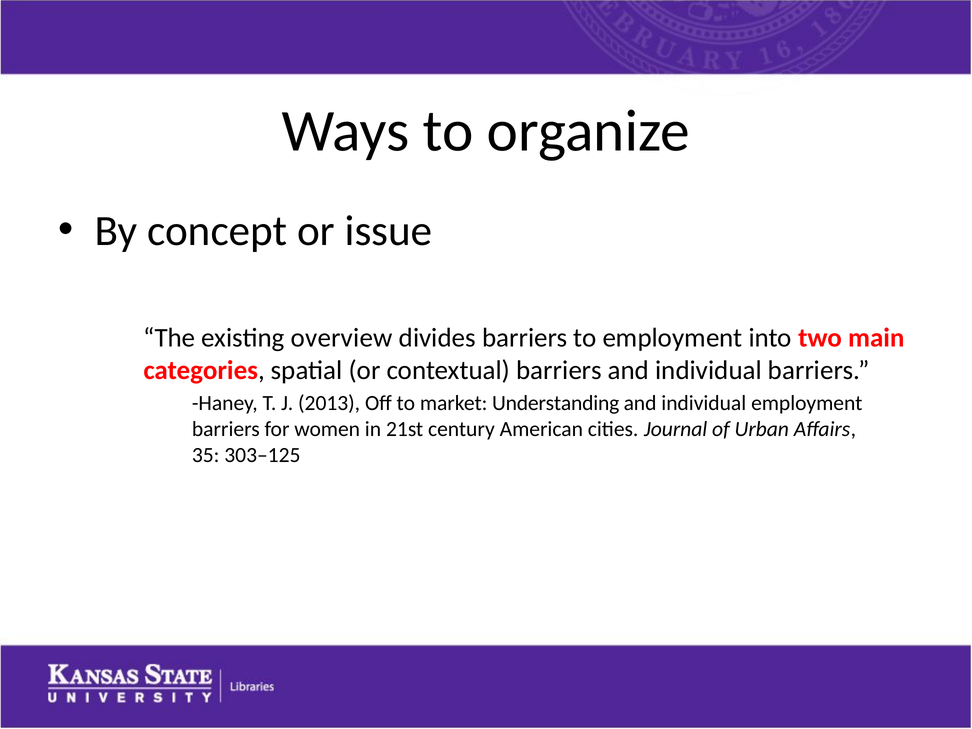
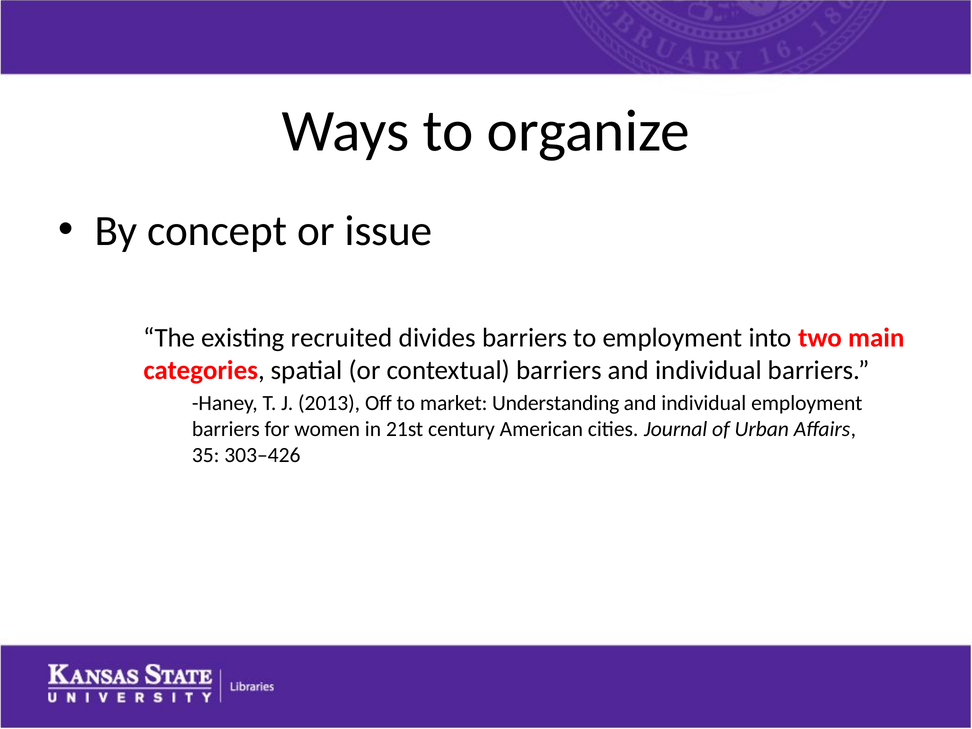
overview: overview -> recruited
303–125: 303–125 -> 303–426
